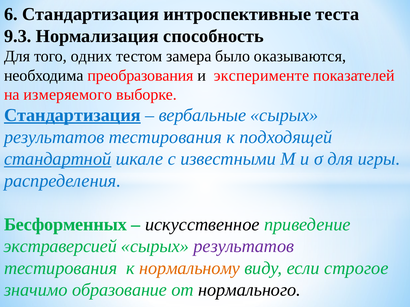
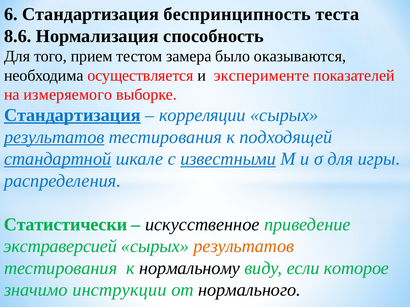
интроспективные: интроспективные -> беспринципность
9.3: 9.3 -> 8.6
одних: одних -> прием
преобразования: преобразования -> осуществляется
вербальные: вербальные -> корреляции
результатов at (54, 137) underline: none -> present
известными underline: none -> present
Бесформенных: Бесформенных -> Статистически
результатов at (244, 247) colour: purple -> orange
нормальному colour: orange -> black
строгое: строгое -> которое
образование: образование -> инструкции
